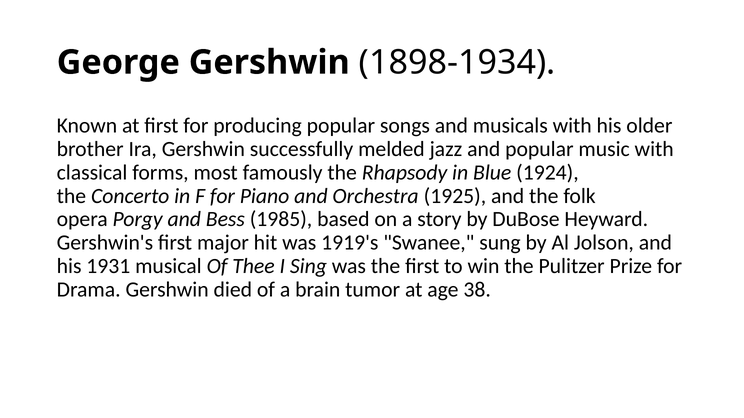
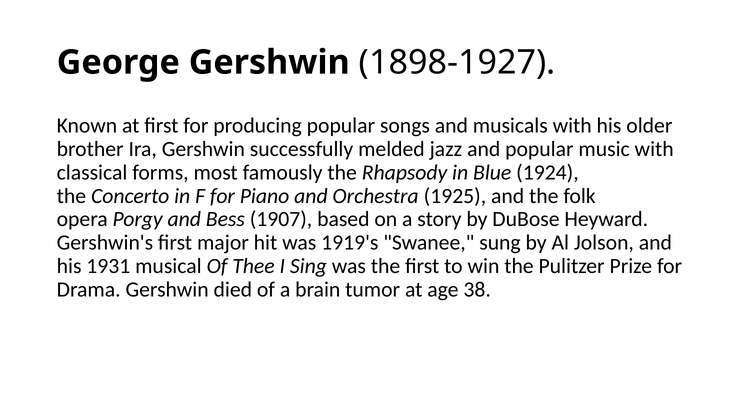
1898-1934: 1898-1934 -> 1898-1927
1985: 1985 -> 1907
